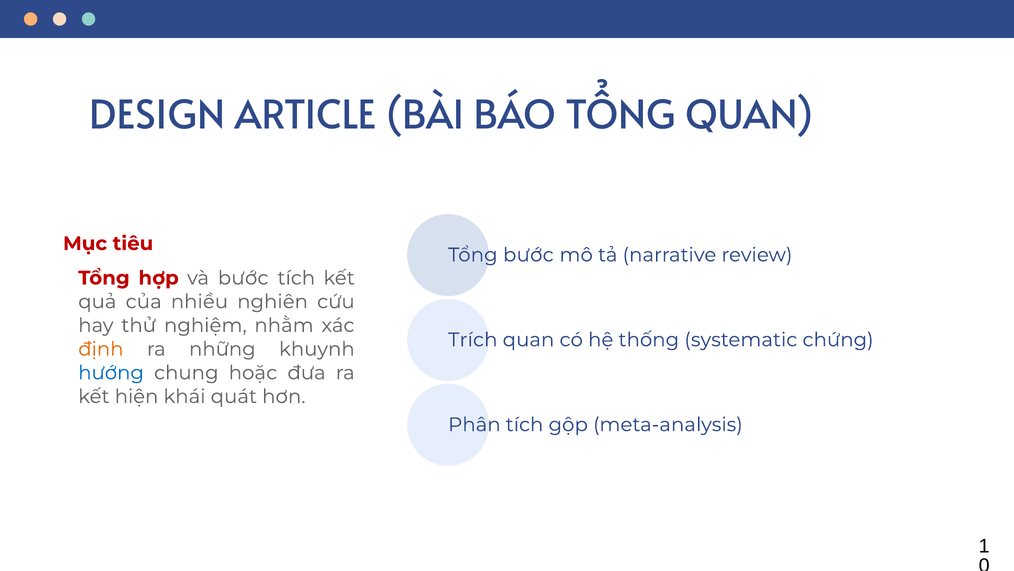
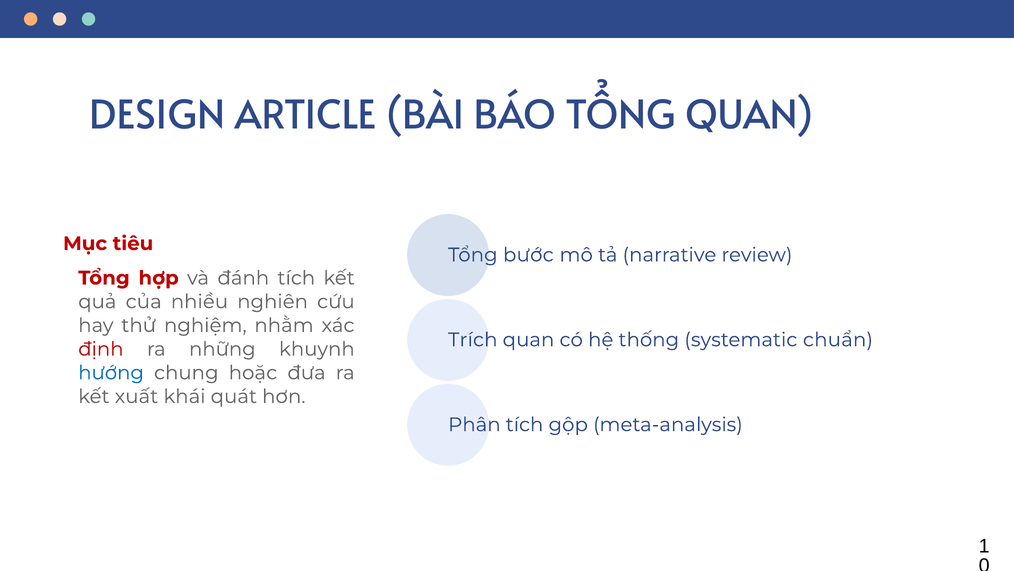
và bước: bước -> đánh
chứng: chứng -> chuẩn
định colour: orange -> red
hiện: hiện -> xuất
